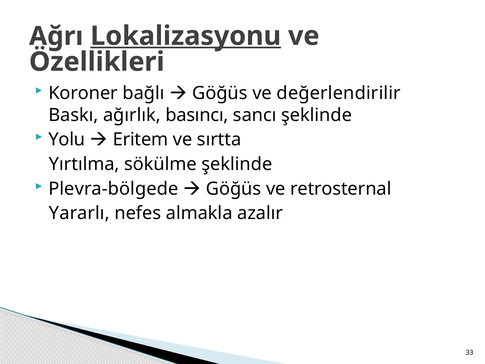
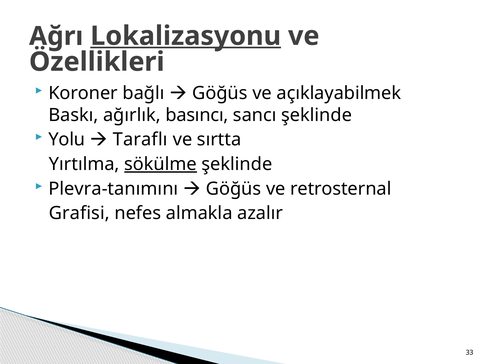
değerlendirilir: değerlendirilir -> açıklayabilmek
Eritem: Eritem -> Taraflı
sökülme underline: none -> present
Plevra-bölgede: Plevra-bölgede -> Plevra-tanımını
Yararlı: Yararlı -> Grafisi
